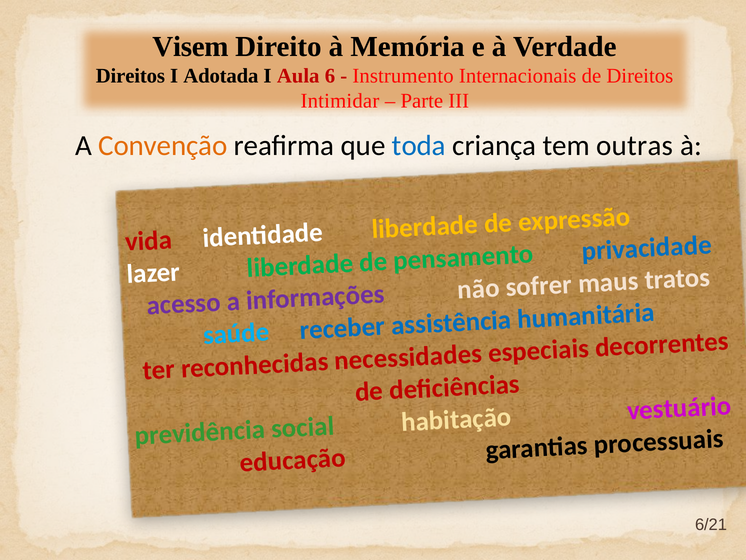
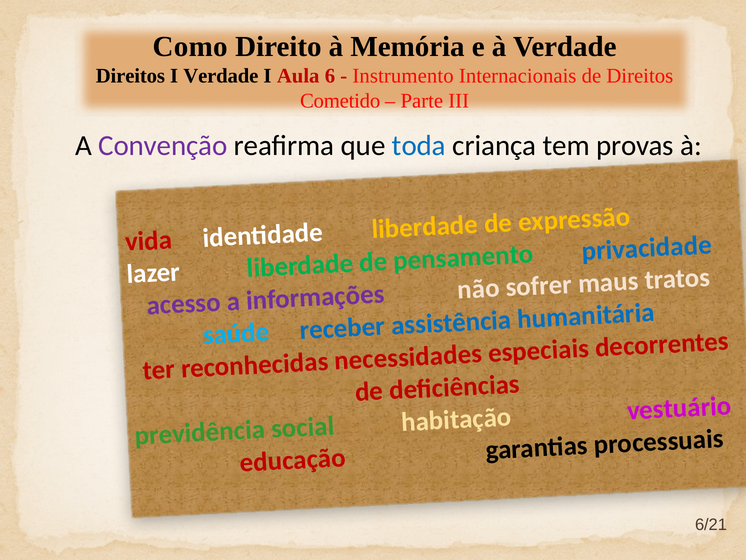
Visem: Visem -> Como
I Adotada: Adotada -> Verdade
Intimidar: Intimidar -> Cometido
Convenção colour: orange -> purple
outras: outras -> provas
